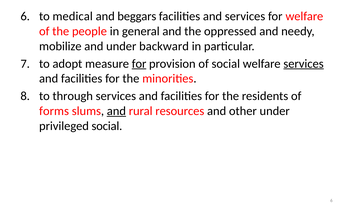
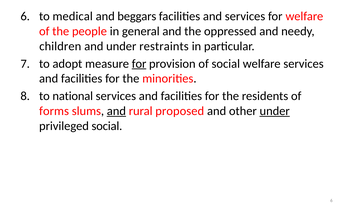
mobilize: mobilize -> children
backward: backward -> restraints
services at (304, 64) underline: present -> none
through: through -> national
resources: resources -> proposed
under at (275, 111) underline: none -> present
